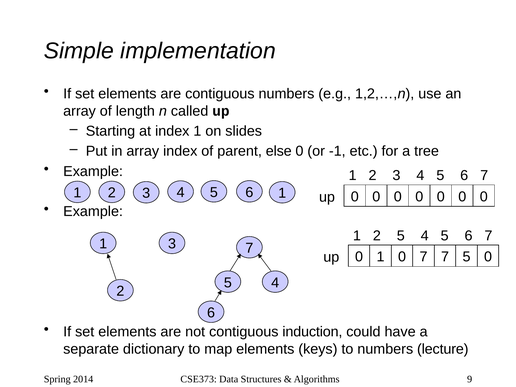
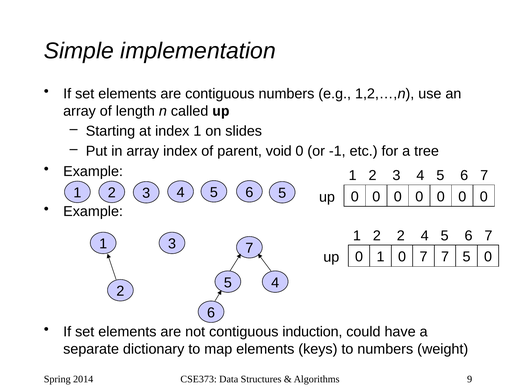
else: else -> void
6 1: 1 -> 5
2 5: 5 -> 2
lecture: lecture -> weight
